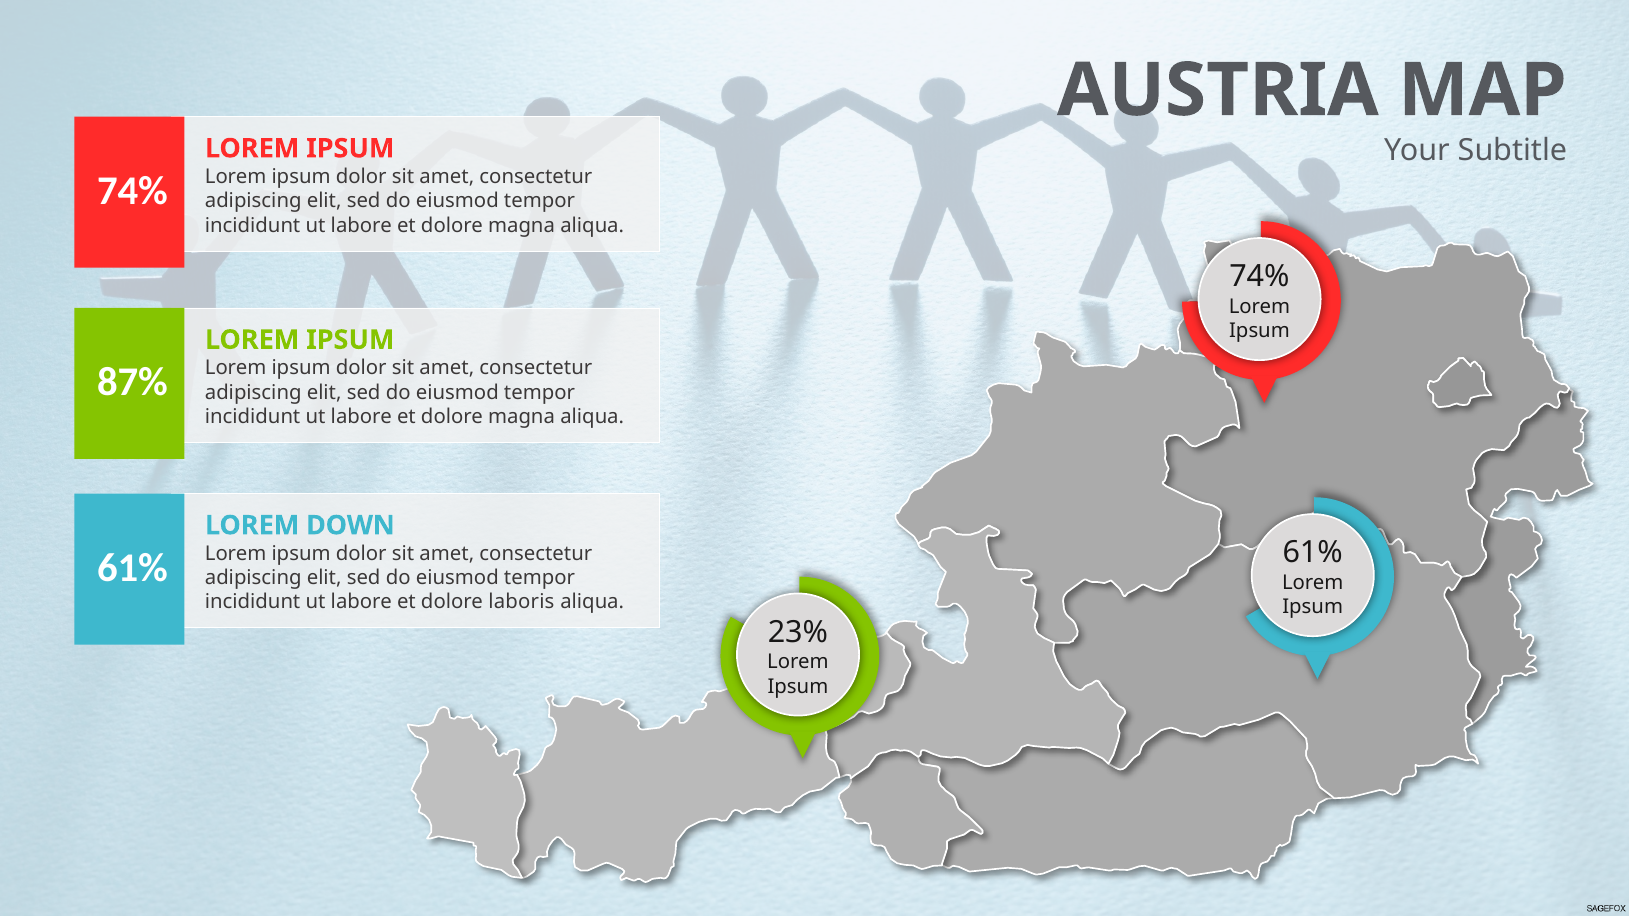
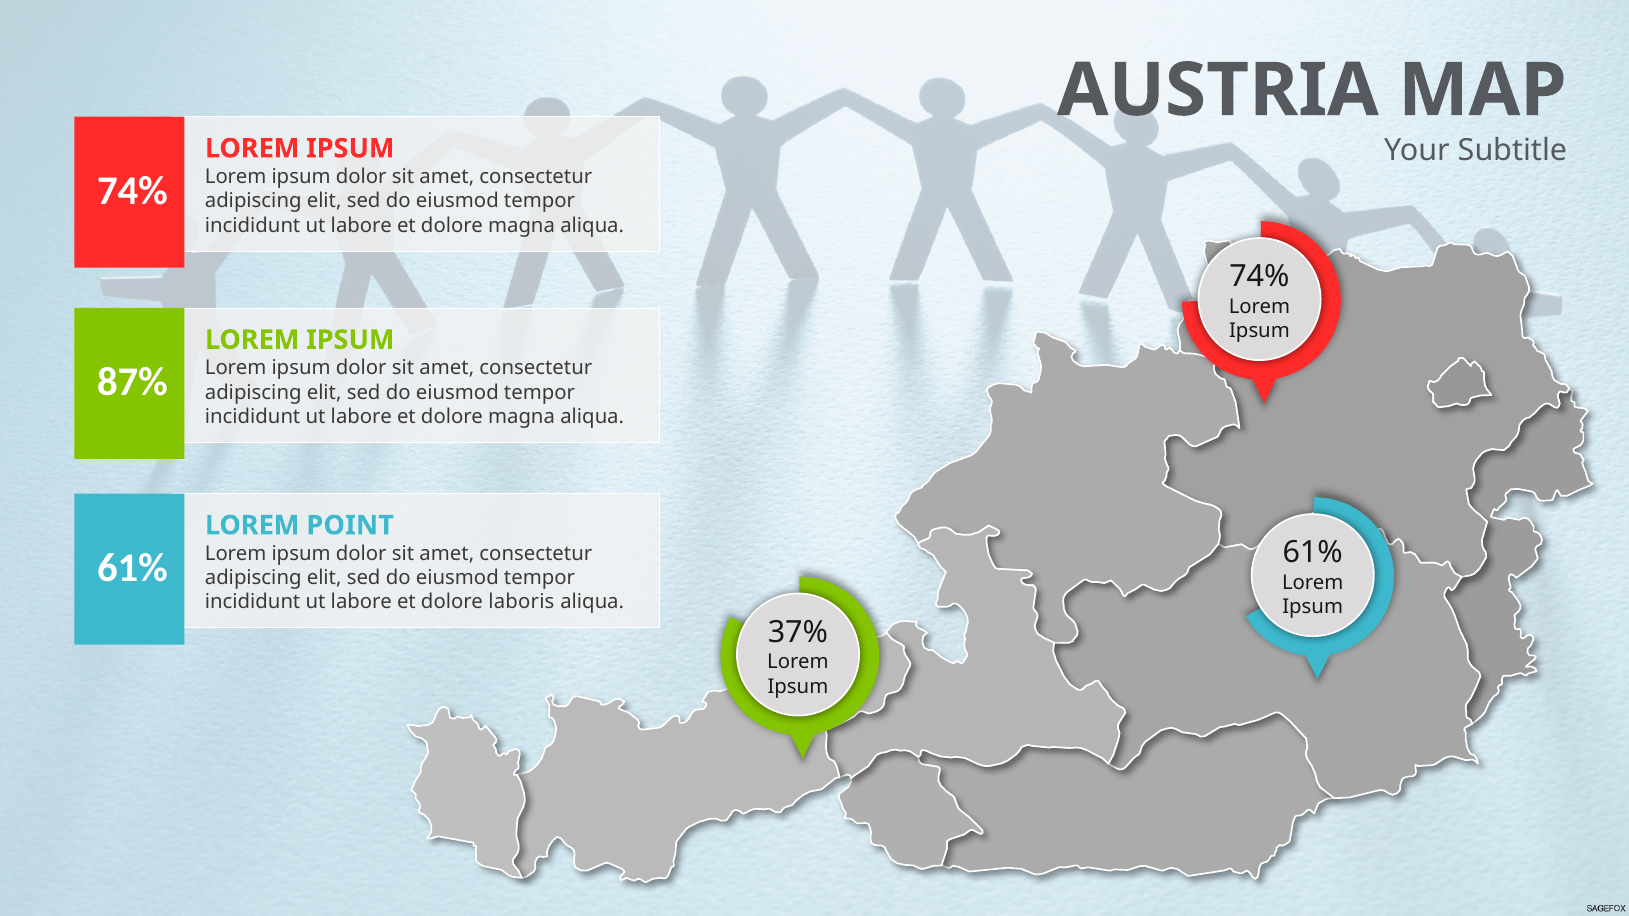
DOWN: DOWN -> POINT
23%: 23% -> 37%
